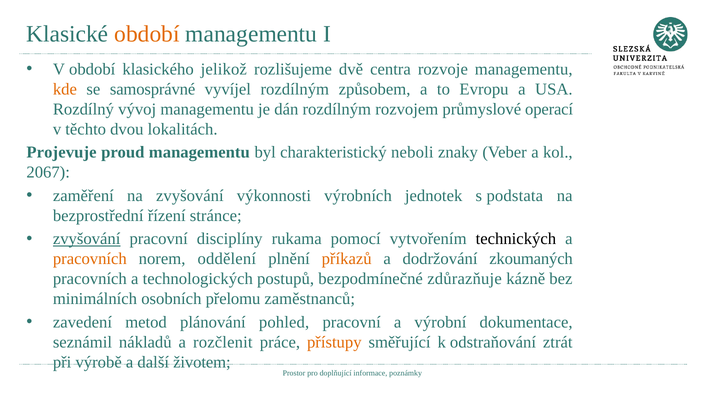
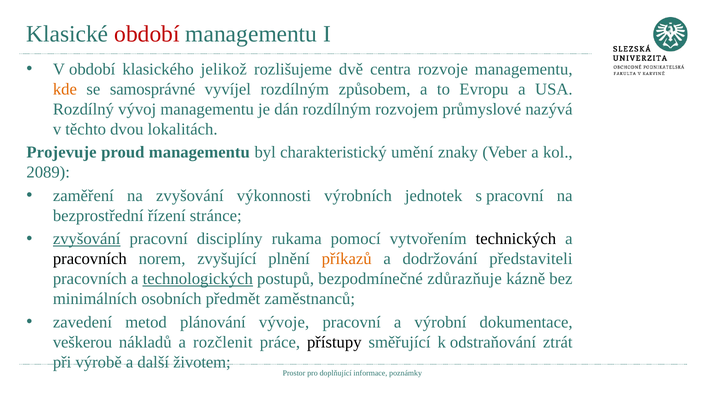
období at (147, 34) colour: orange -> red
operací: operací -> nazývá
neboli: neboli -> umění
2067: 2067 -> 2089
s podstata: podstata -> pracovní
pracovních at (90, 259) colour: orange -> black
oddělení: oddělení -> zvyšující
zkoumaných: zkoumaných -> představiteli
technologických underline: none -> present
přelomu: přelomu -> předmět
pohled: pohled -> vývoje
seznámil: seznámil -> veškerou
přístupy colour: orange -> black
